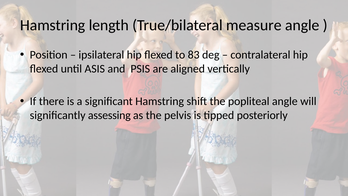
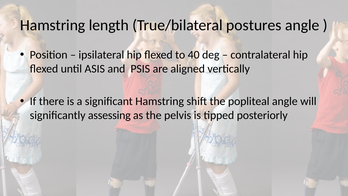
measure: measure -> postures
83: 83 -> 40
